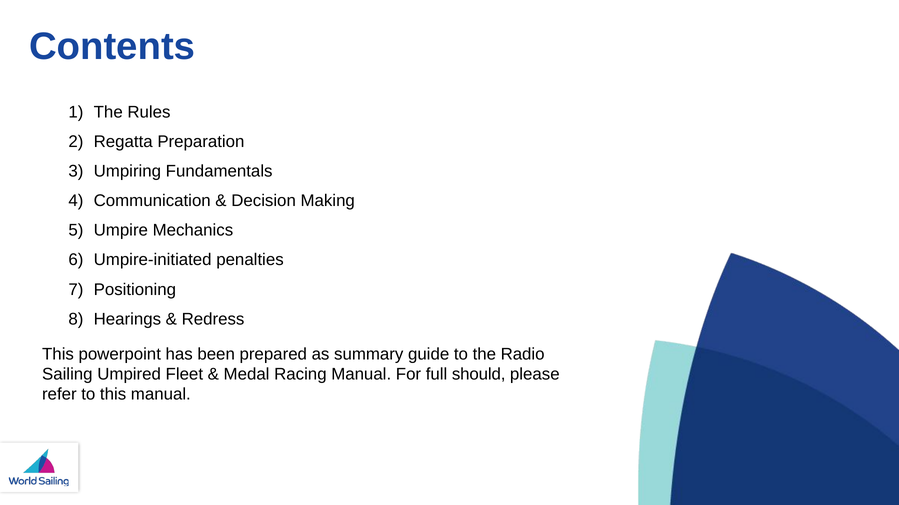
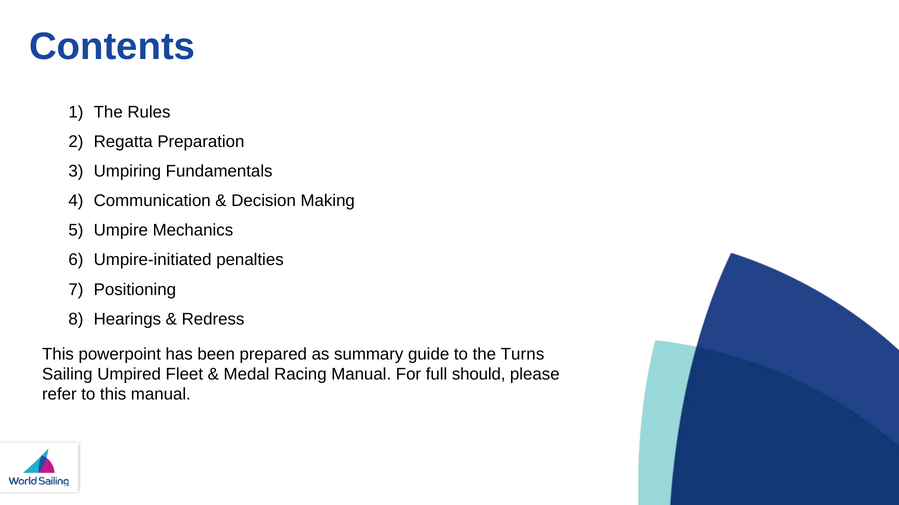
Radio: Radio -> Turns
